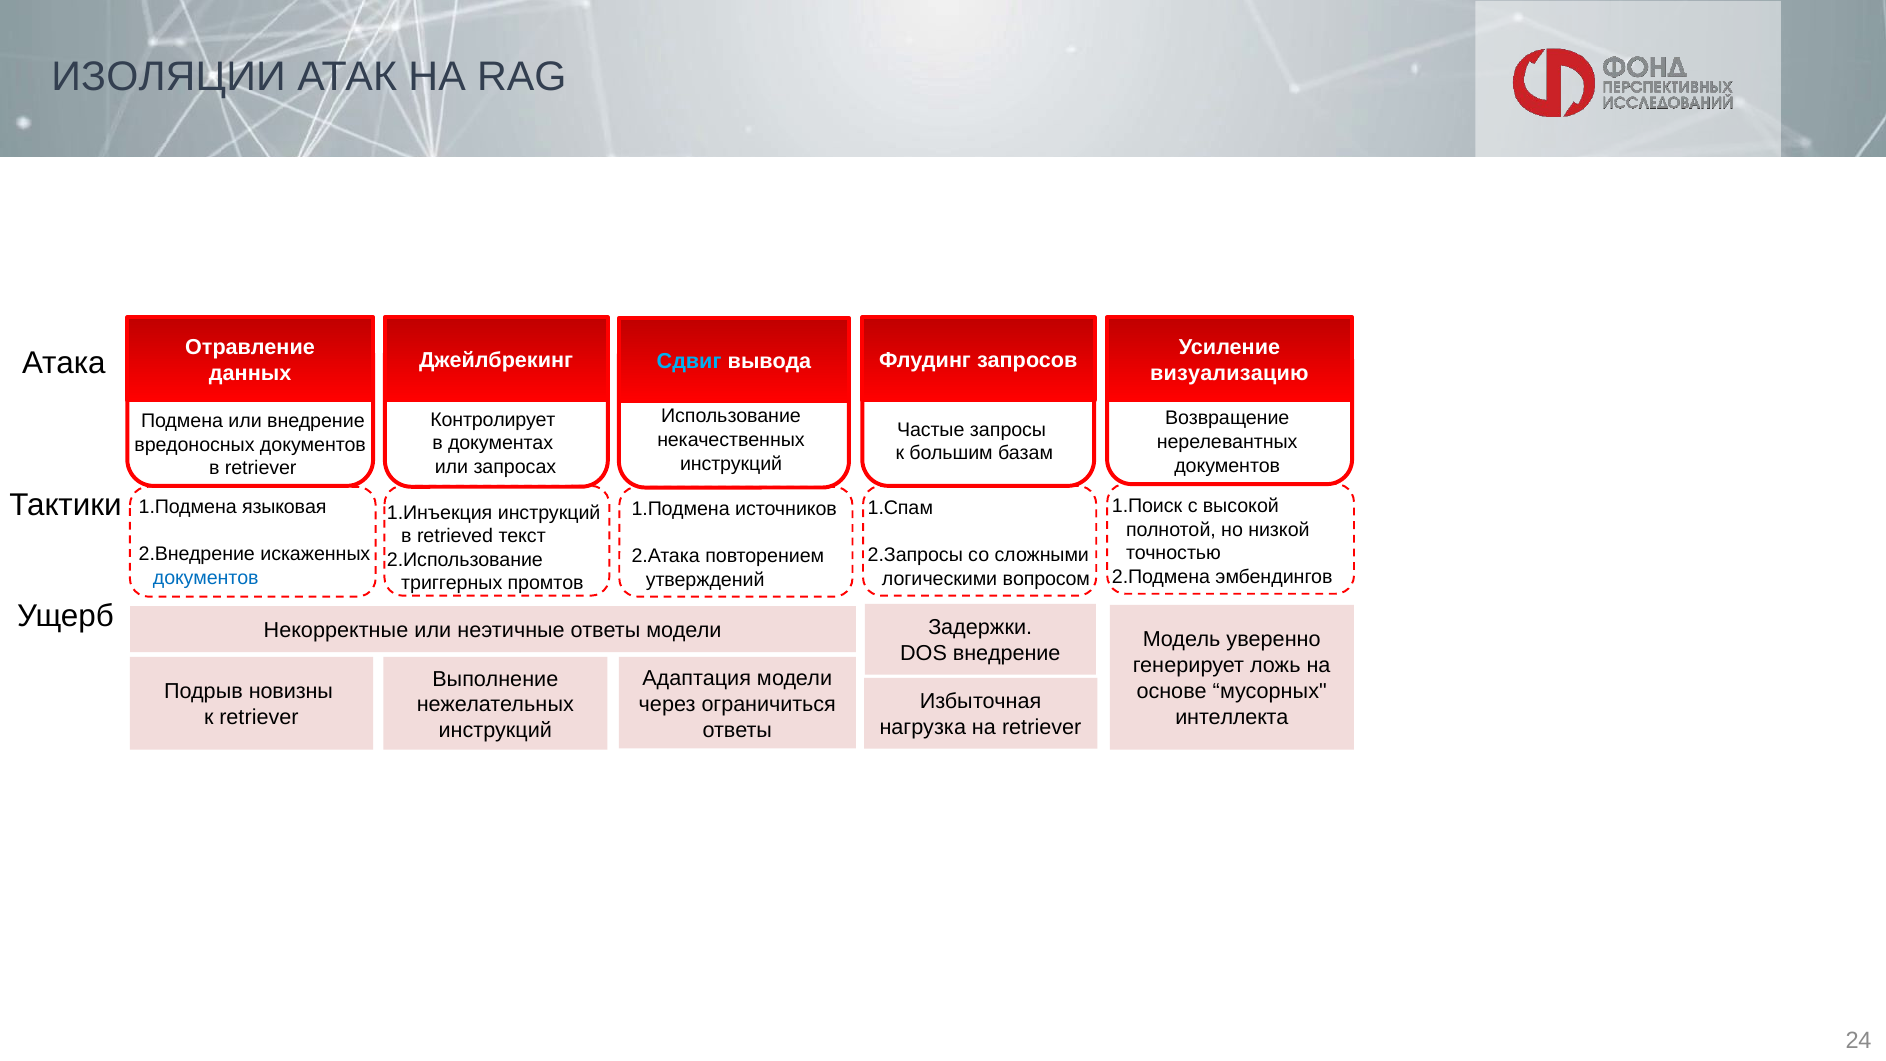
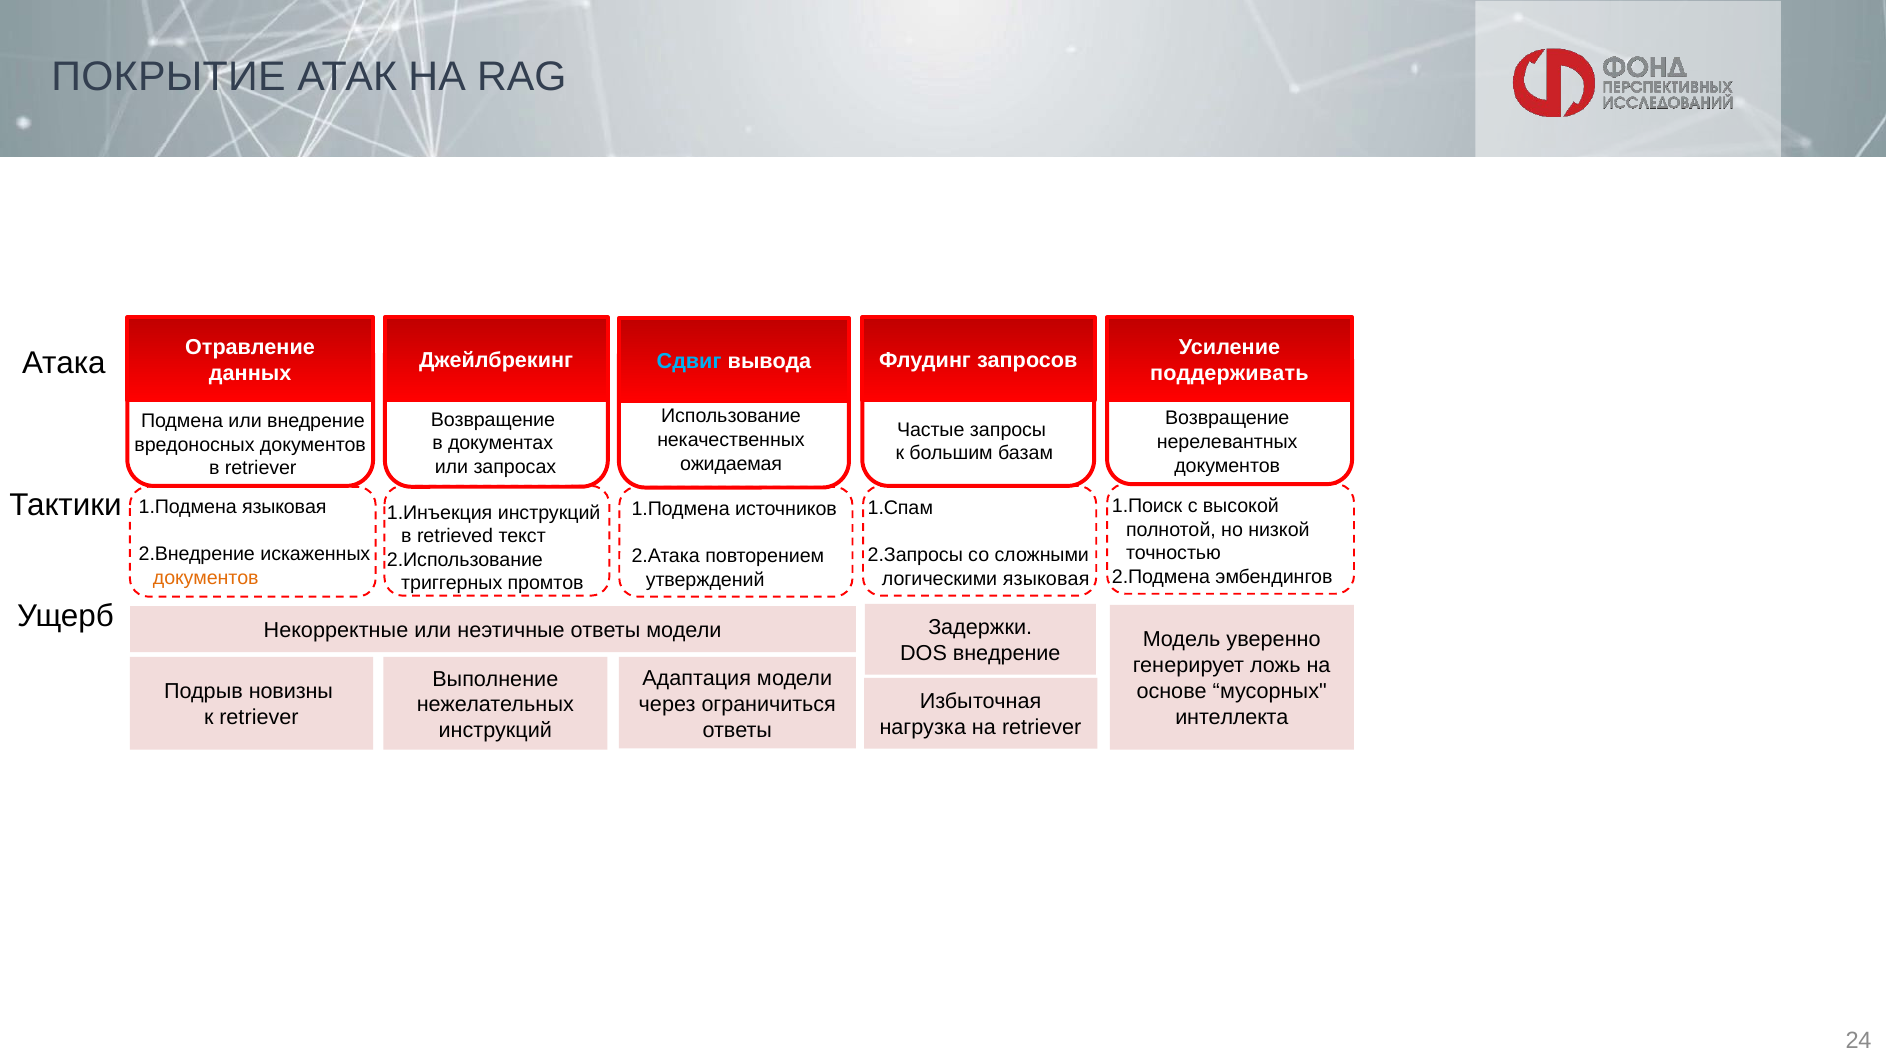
ИЗОЛЯЦИИ: ИЗОЛЯЦИИ -> ПОКРЫТИЕ
визуализацию: визуализацию -> поддерживать
Контролирует at (493, 420): Контролирует -> Возвращение
инструкций at (731, 464): инструкций -> ожидаемая
документов at (206, 578) colour: blue -> orange
логическими вопросом: вопросом -> языковая
